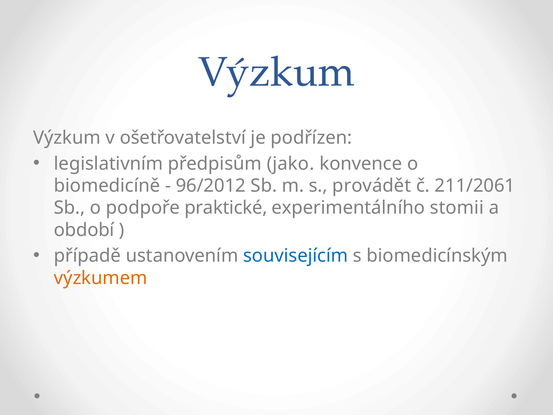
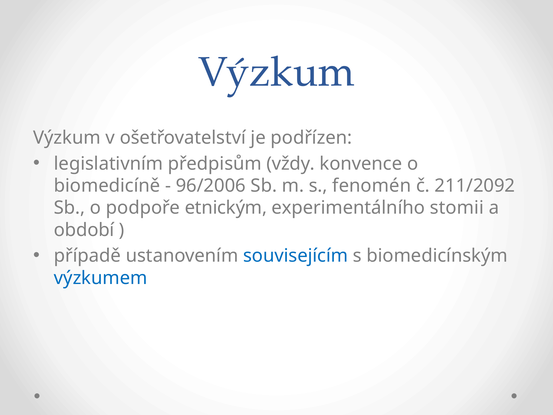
jako: jako -> vždy
96/2012: 96/2012 -> 96/2006
provádět: provádět -> fenomén
211/2061: 211/2061 -> 211/2092
praktické: praktické -> etnickým
výzkumem colour: orange -> blue
